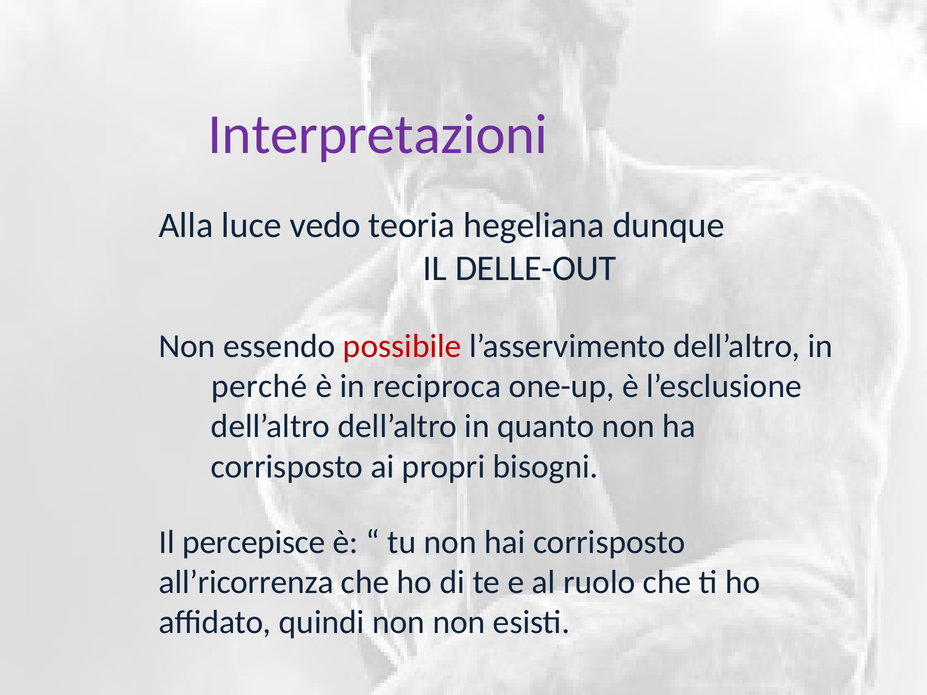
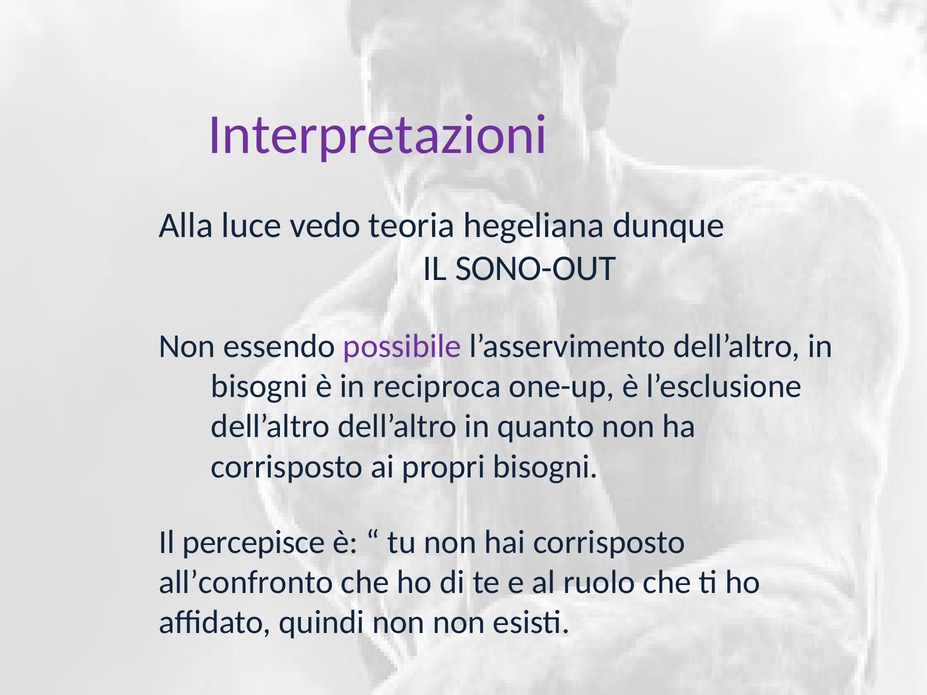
DELLE-OUT: DELLE-OUT -> SONO-OUT
possibile colour: red -> purple
perché at (259, 386): perché -> bisogni
all’ricorrenza: all’ricorrenza -> all’confronto
